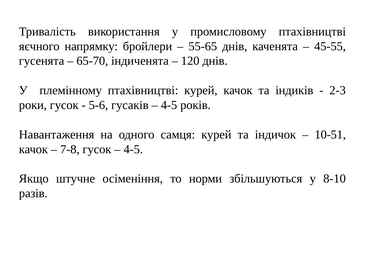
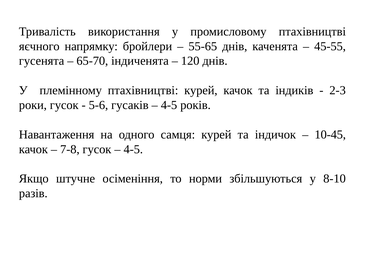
10-51: 10-51 -> 10-45
